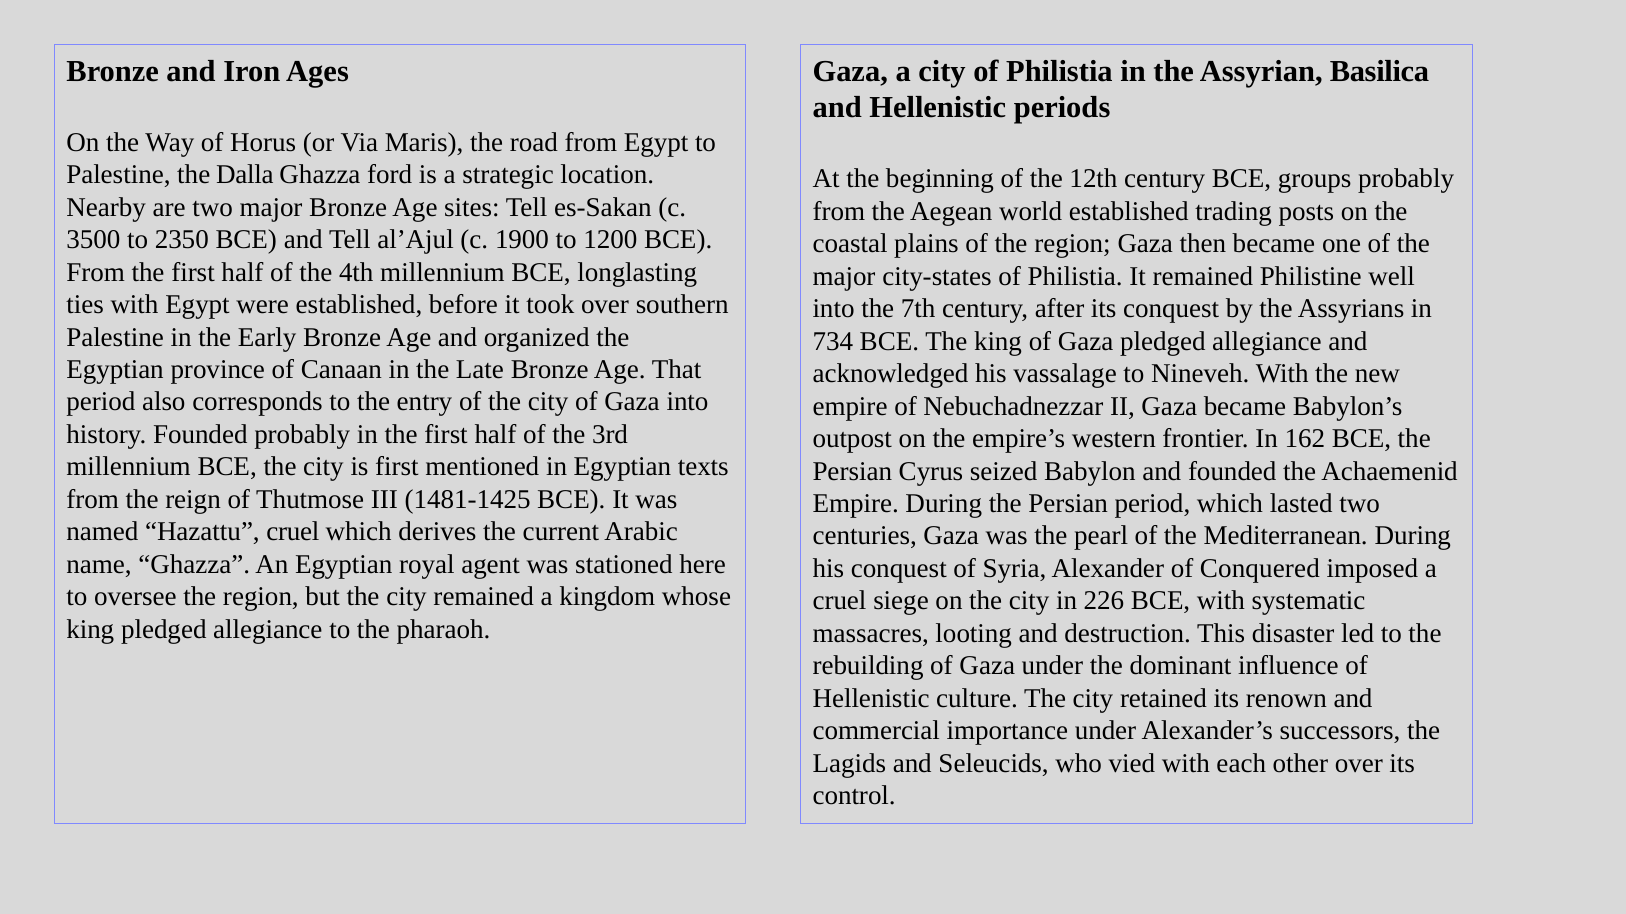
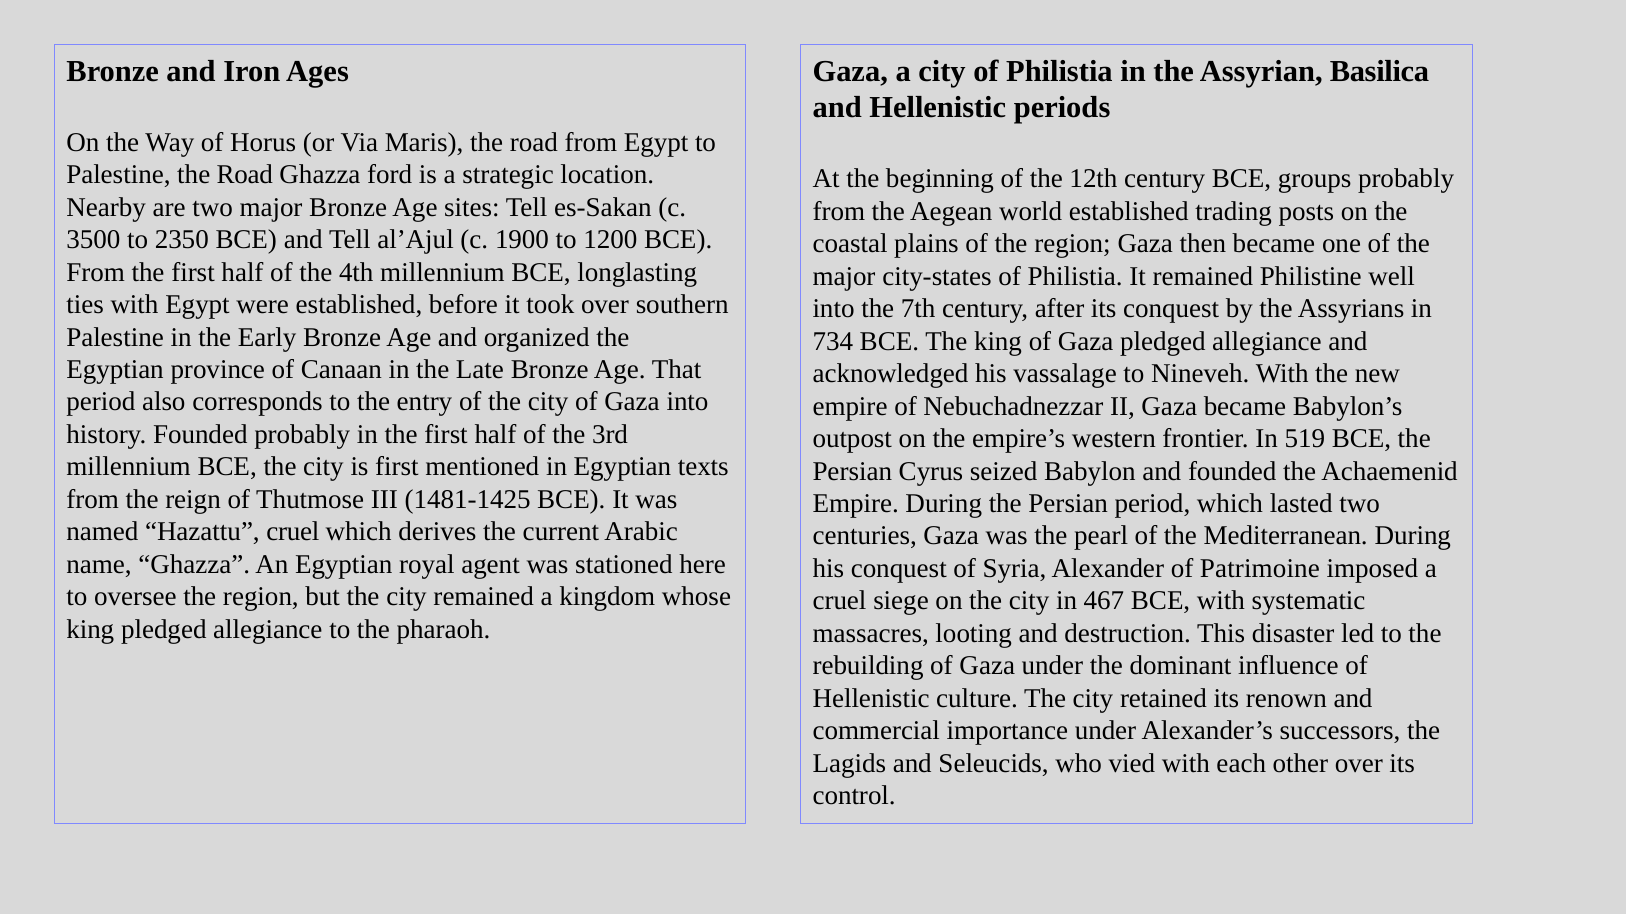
Palestine the Dalla: Dalla -> Road
162: 162 -> 519
Conquered: Conquered -> Patrimoine
226: 226 -> 467
